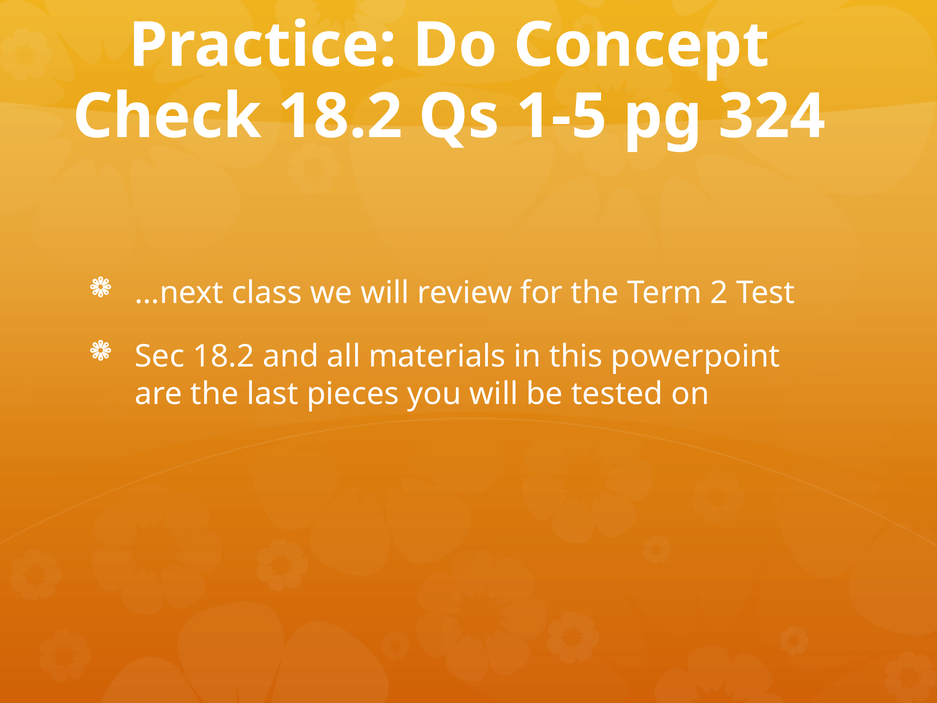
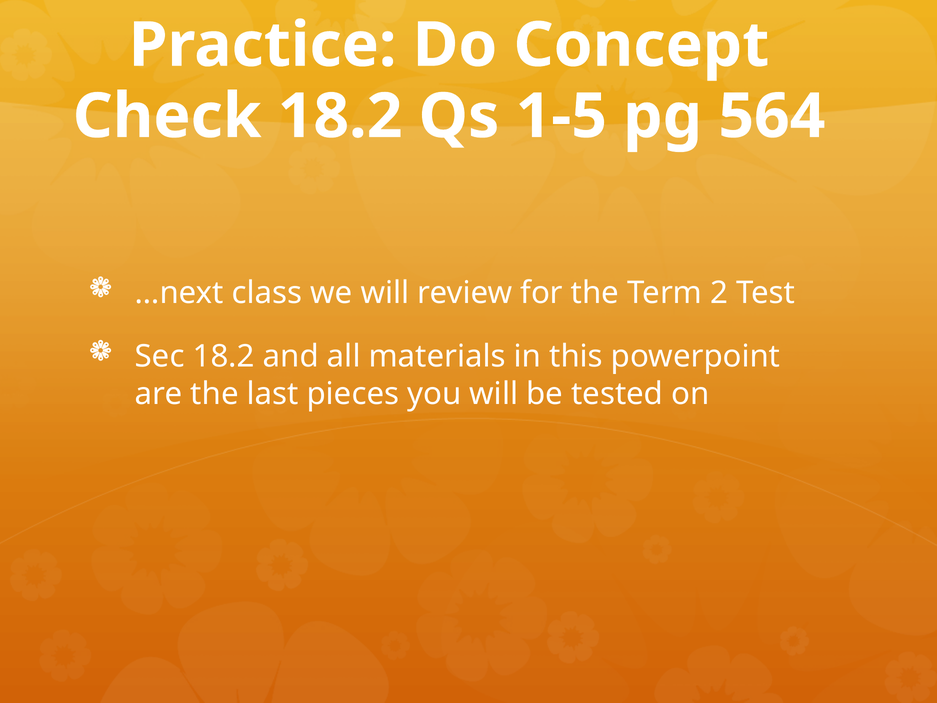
324: 324 -> 564
